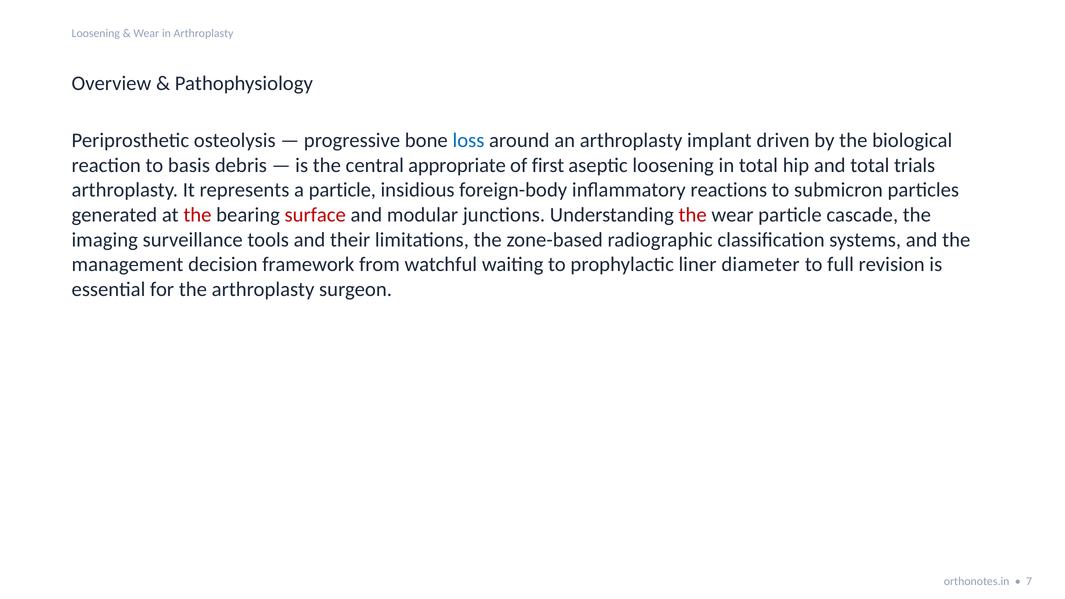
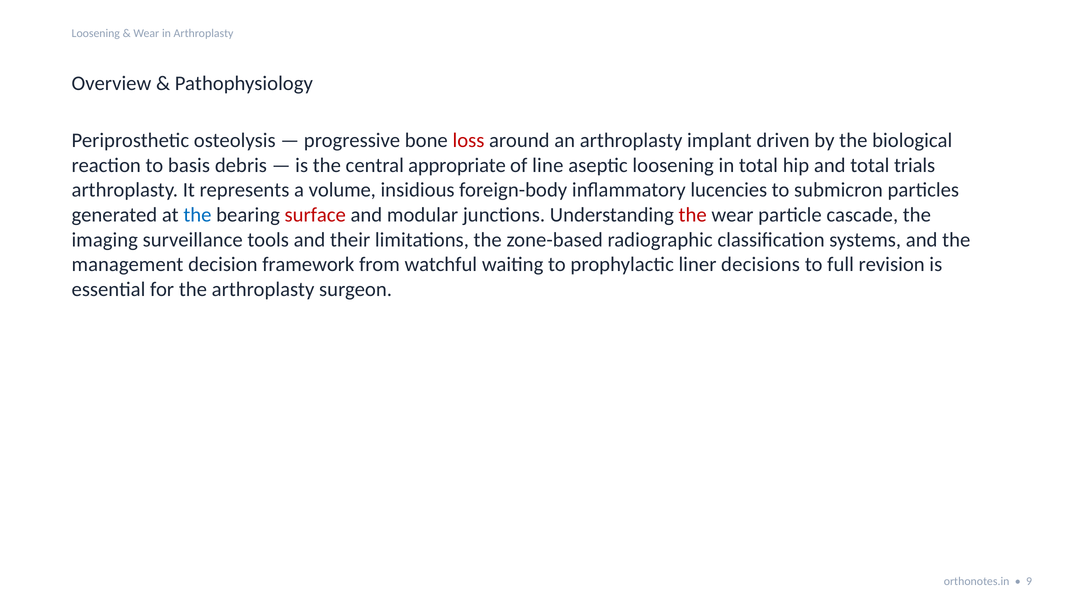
loss colour: blue -> red
first: first -> line
a particle: particle -> volume
reactions: reactions -> lucencies
the at (197, 215) colour: red -> blue
diameter: diameter -> decisions
7: 7 -> 9
